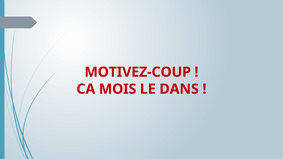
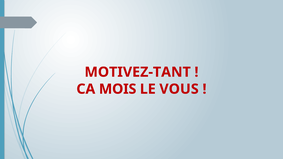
MOTIVEZ-COUP: MOTIVEZ-COUP -> MOTIVEZ-TANT
DANS: DANS -> VOUS
